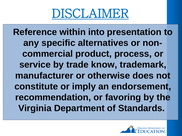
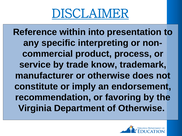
alternatives: alternatives -> interpreting
of Standards: Standards -> Otherwise
